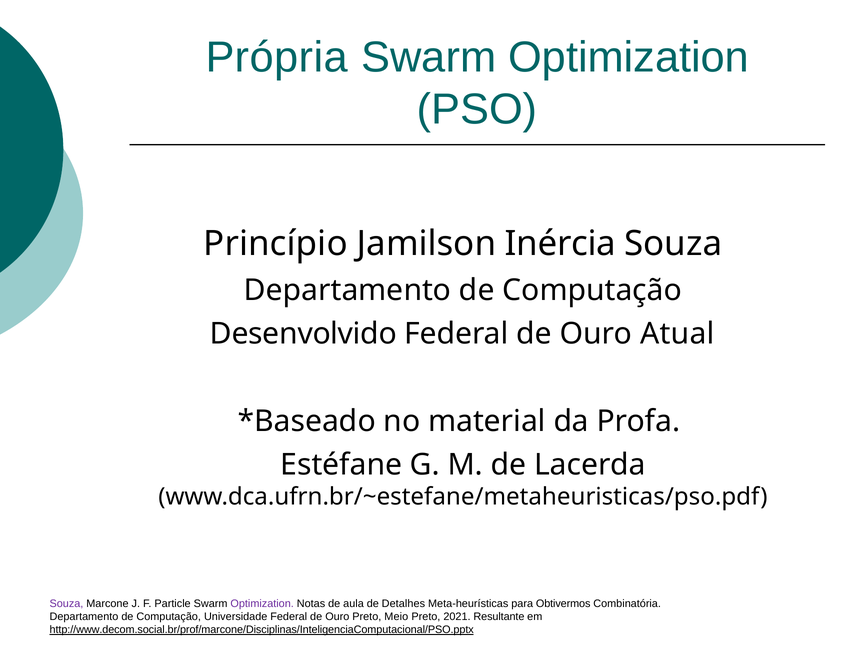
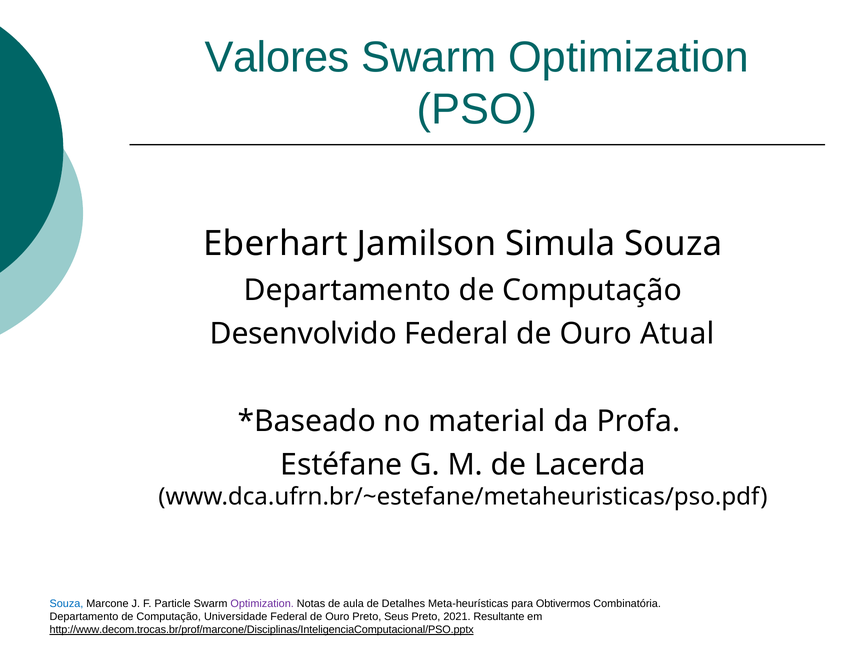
Própria: Própria -> Valores
Princípio: Princípio -> Eberhart
Inércia: Inércia -> Simula
Souza at (66, 604) colour: purple -> blue
Meio: Meio -> Seus
http://www.decom.social.br/prof/marcone/Disciplinas/InteligenciaComputacional/PSO.pptx: http://www.decom.social.br/prof/marcone/Disciplinas/InteligenciaComputacional/PSO.pptx -> http://www.decom.trocas.br/prof/marcone/Disciplinas/InteligenciaComputacional/PSO.pptx
